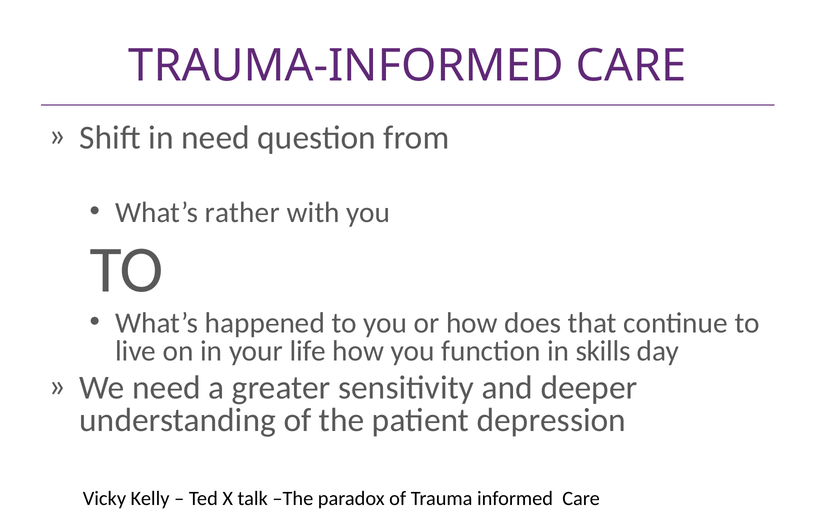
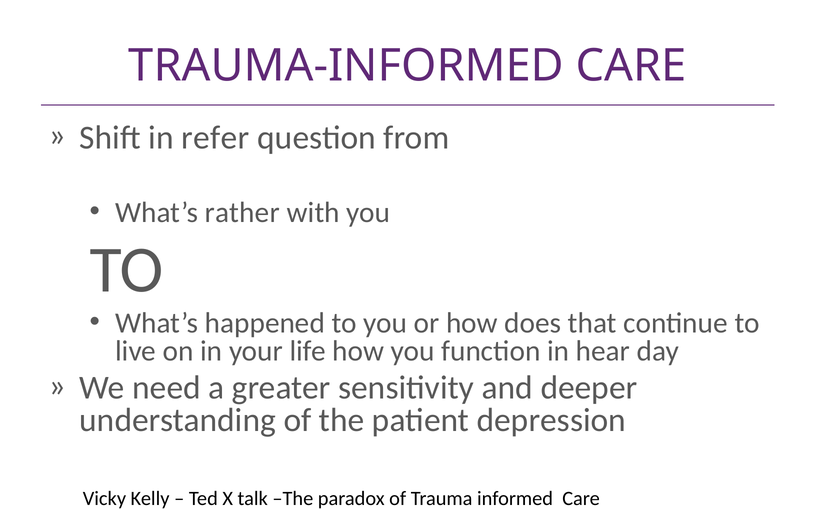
in need: need -> refer
skills: skills -> hear
